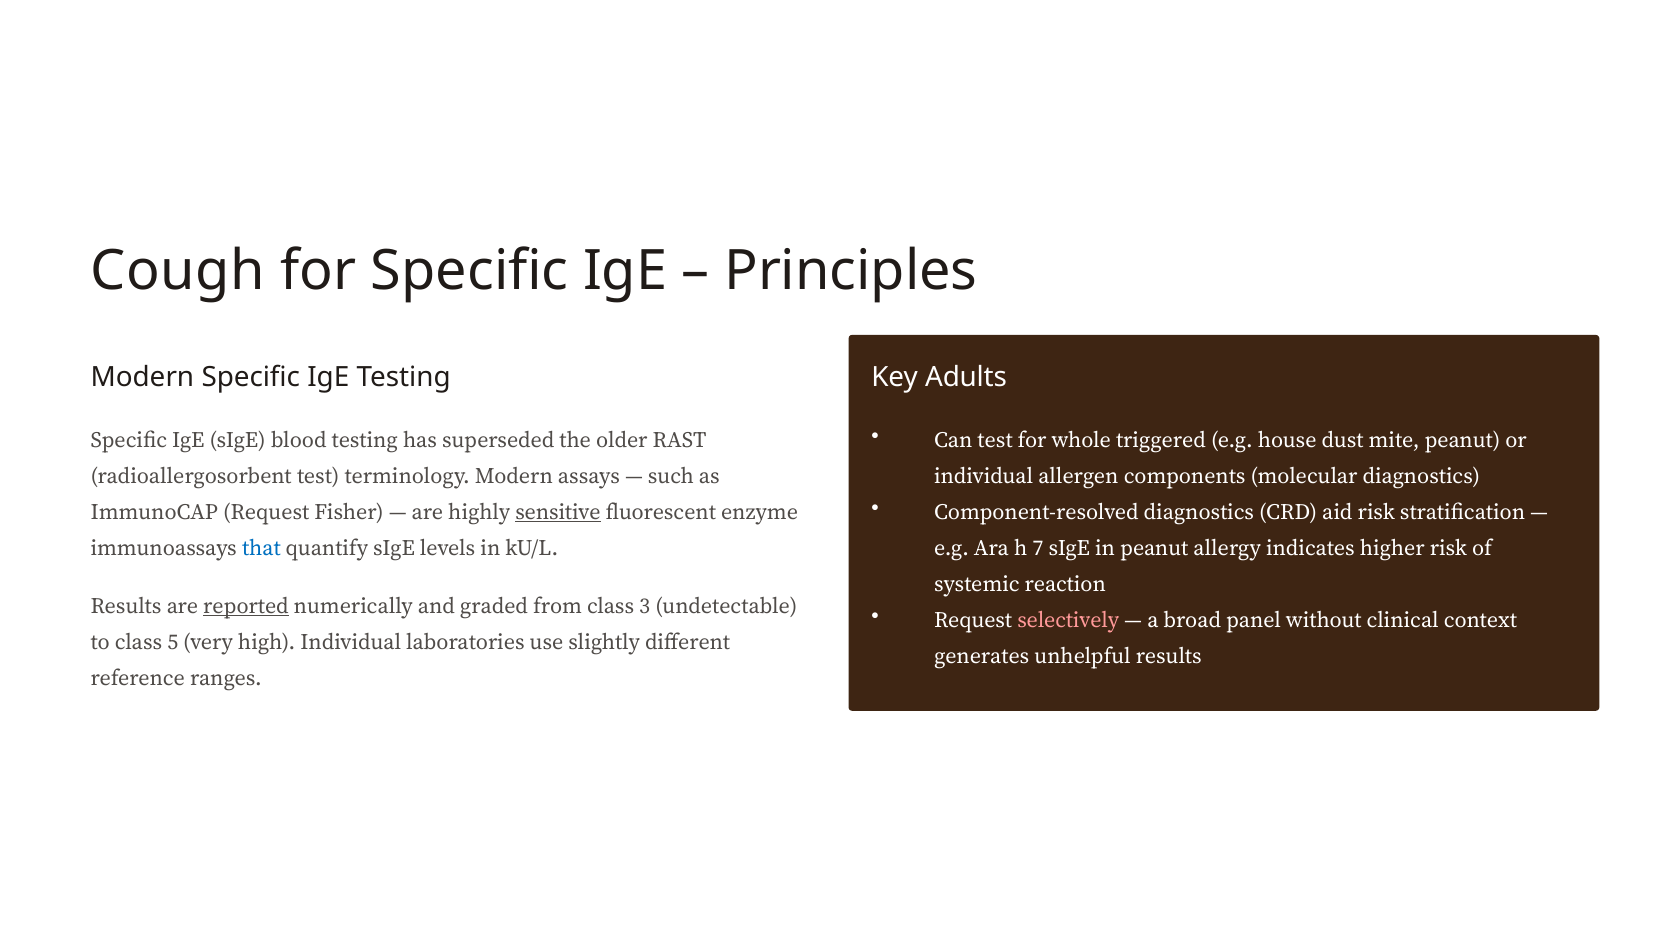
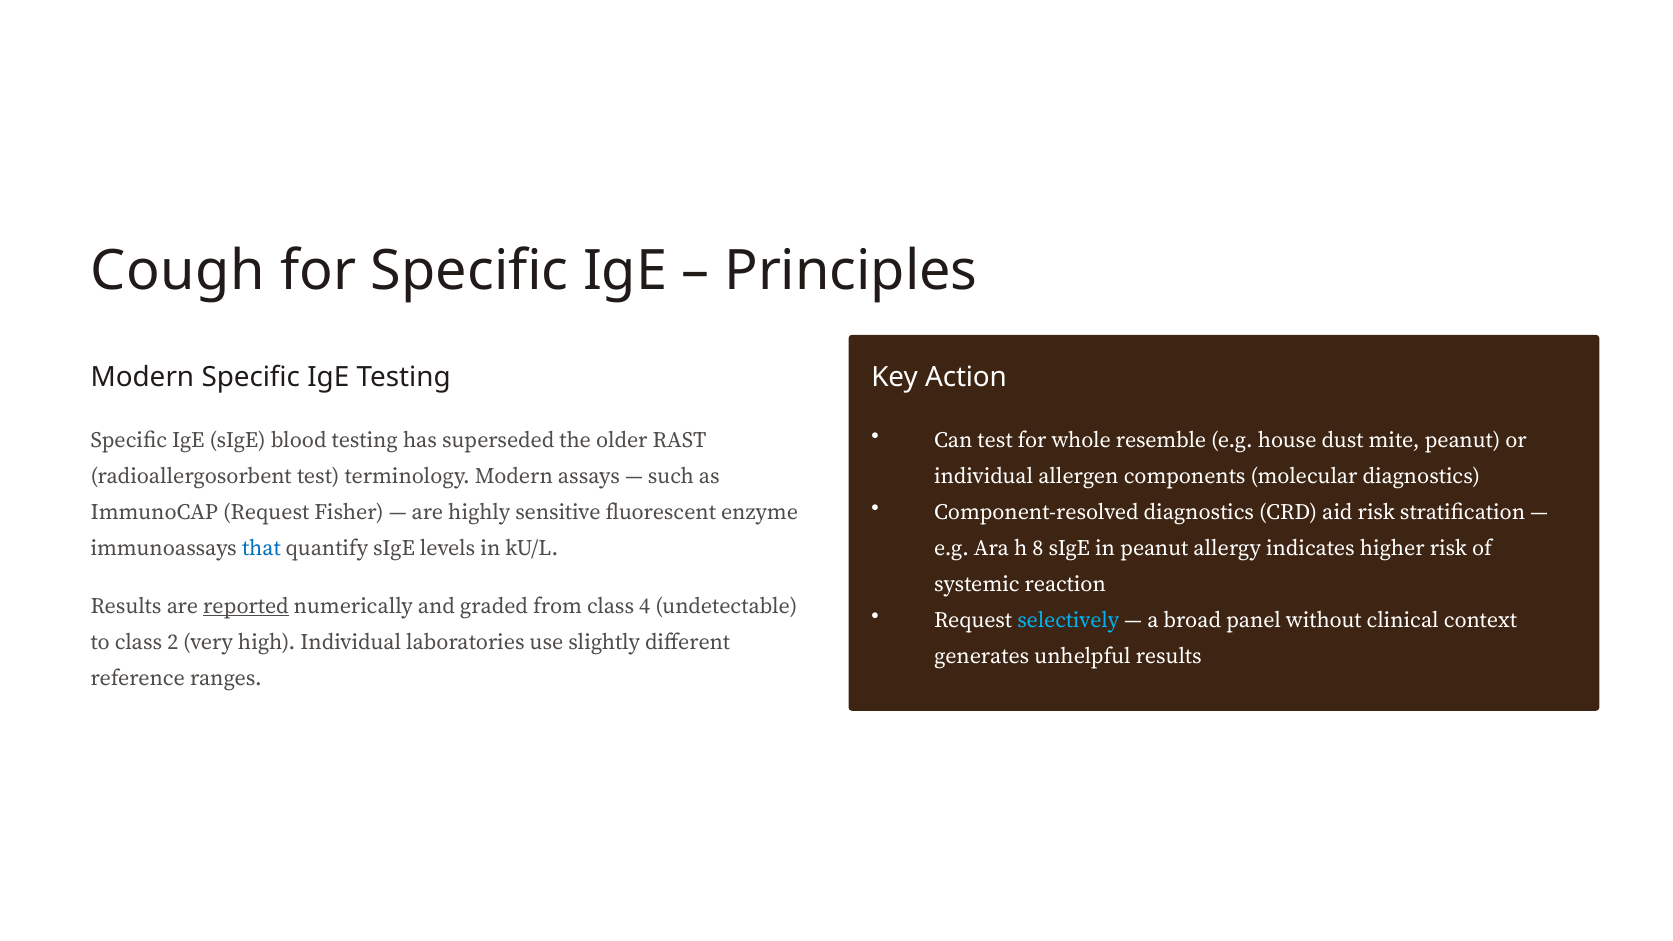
Adults: Adults -> Action
triggered: triggered -> resemble
sensitive underline: present -> none
7: 7 -> 8
3: 3 -> 4
selectively colour: pink -> light blue
5: 5 -> 2
